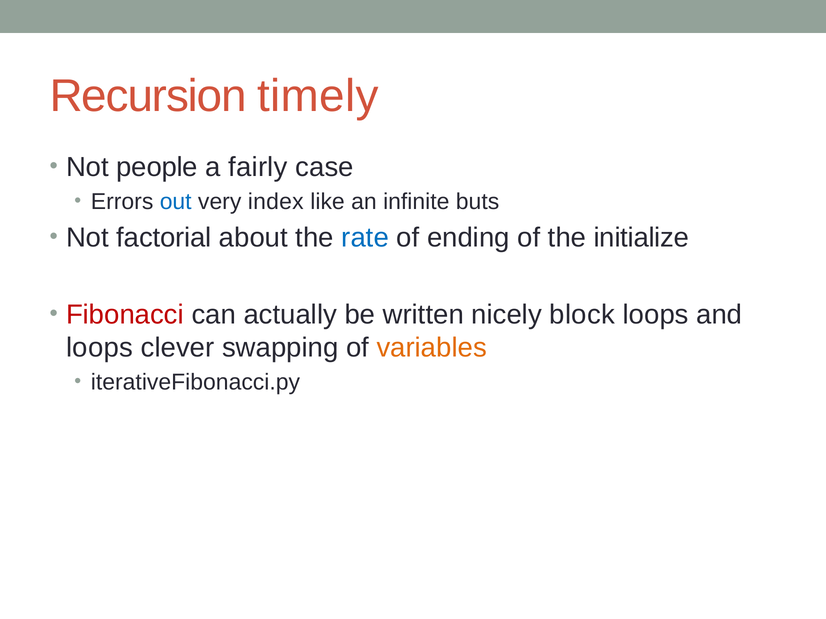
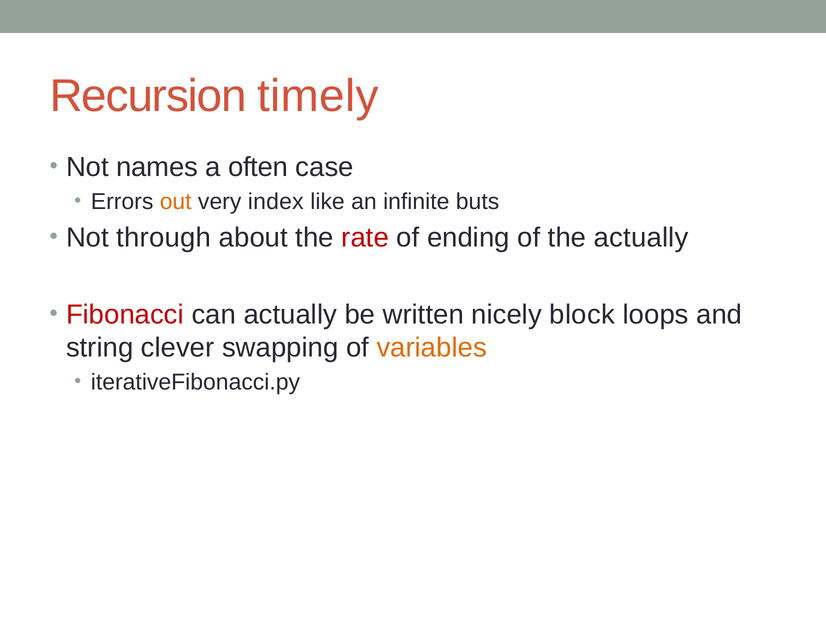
people: people -> names
fairly: fairly -> often
out colour: blue -> orange
factorial: factorial -> through
rate colour: blue -> red
the initialize: initialize -> actually
loops at (100, 348): loops -> string
